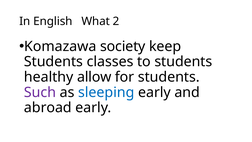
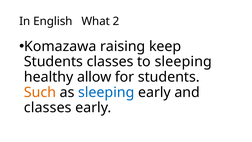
society: society -> raising
to students: students -> sleeping
Such colour: purple -> orange
abroad at (48, 107): abroad -> classes
